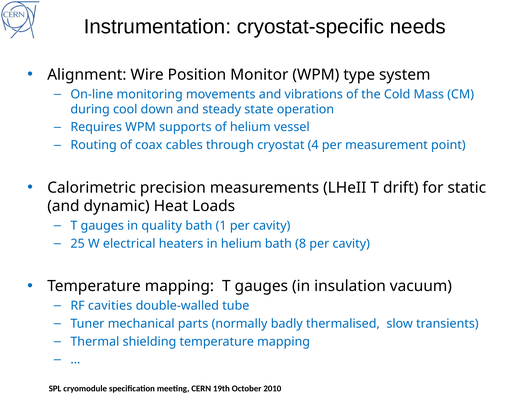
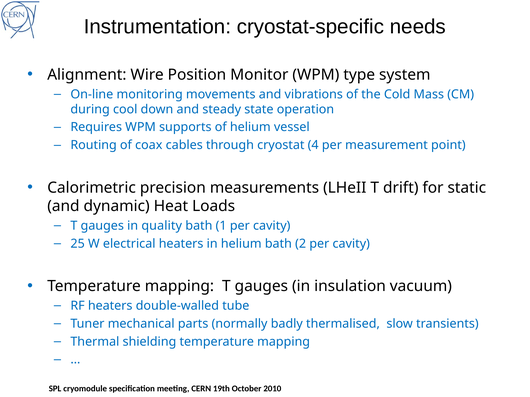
8: 8 -> 2
RF cavities: cavities -> heaters
